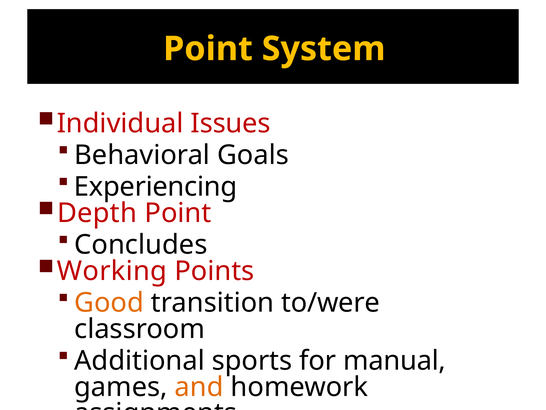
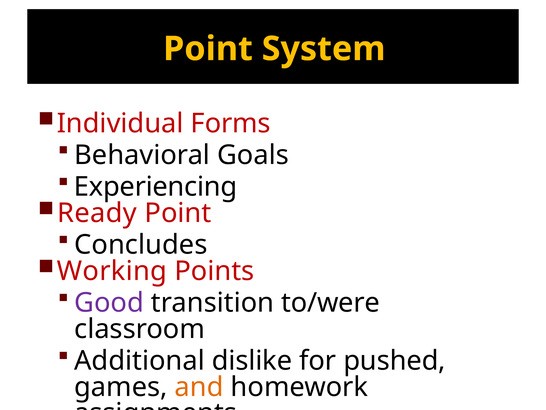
Issues: Issues -> Forms
Depth: Depth -> Ready
Good colour: orange -> purple
sports: sports -> dislike
manual: manual -> pushed
